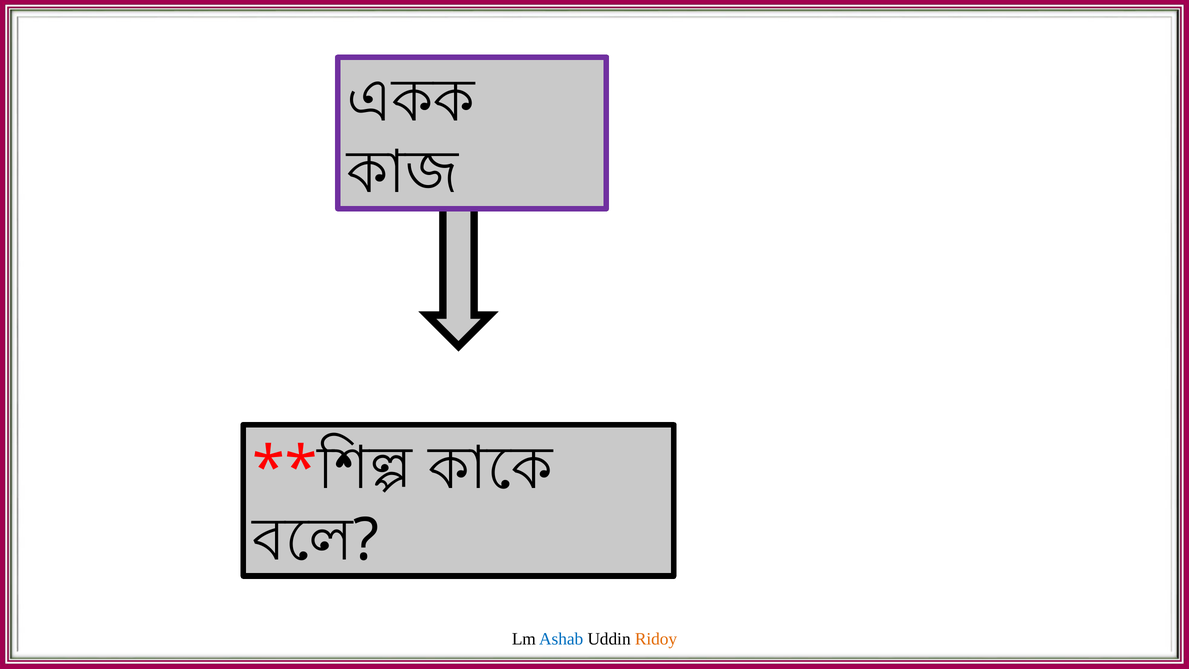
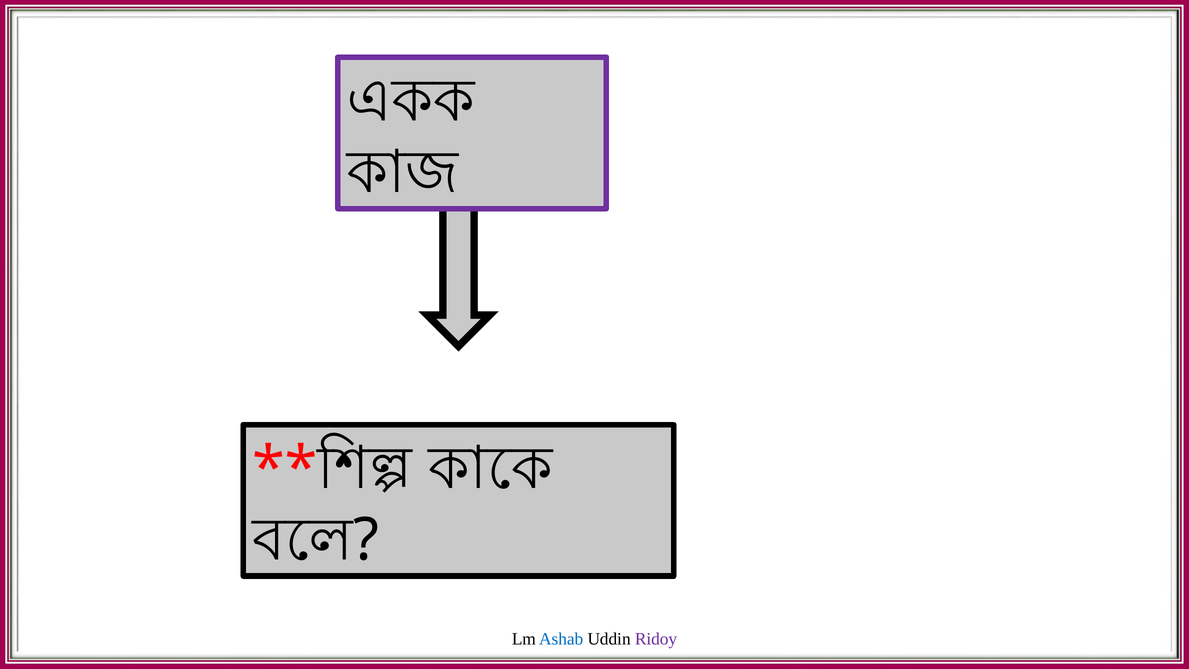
Ridoy colour: orange -> purple
